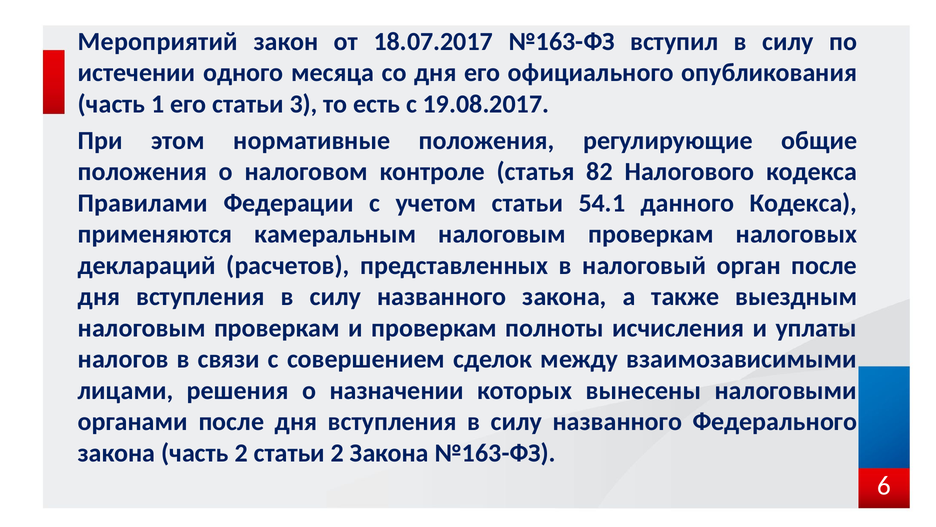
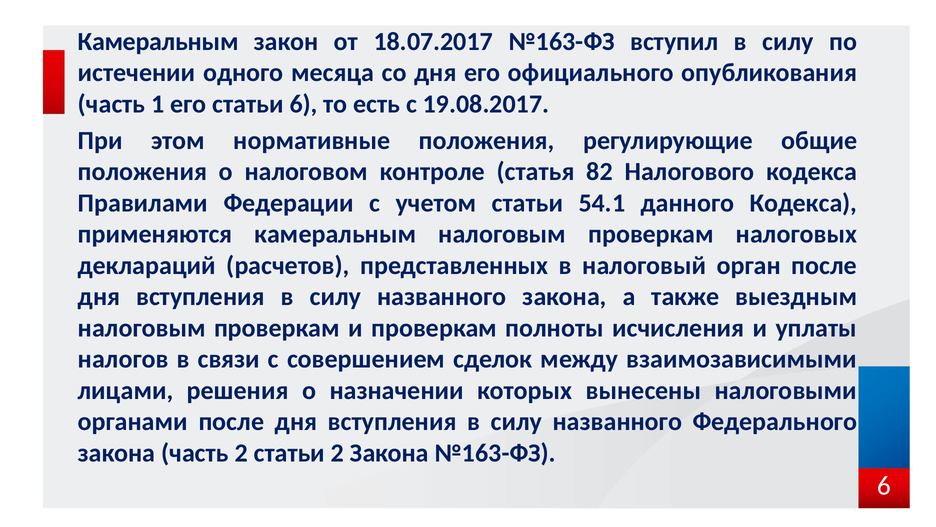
Мероприятий at (158, 42): Мероприятий -> Камеральным
статьи 3: 3 -> 6
